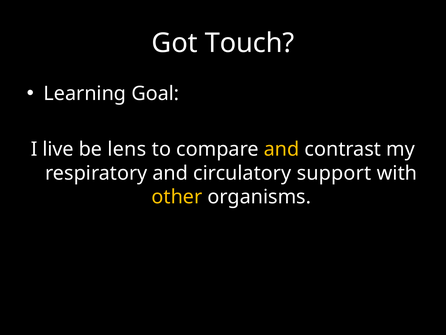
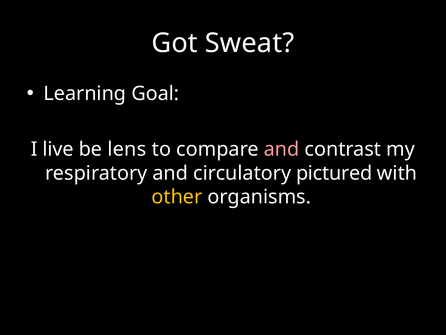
Touch: Touch -> Sweat
and at (282, 149) colour: yellow -> pink
support: support -> pictured
